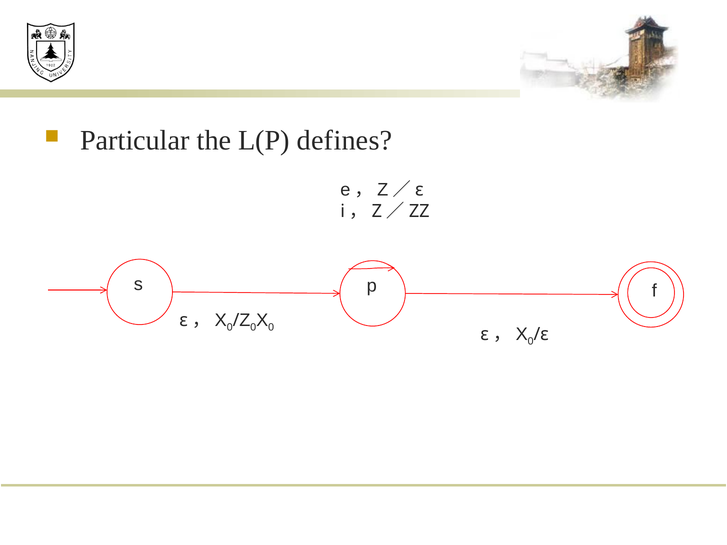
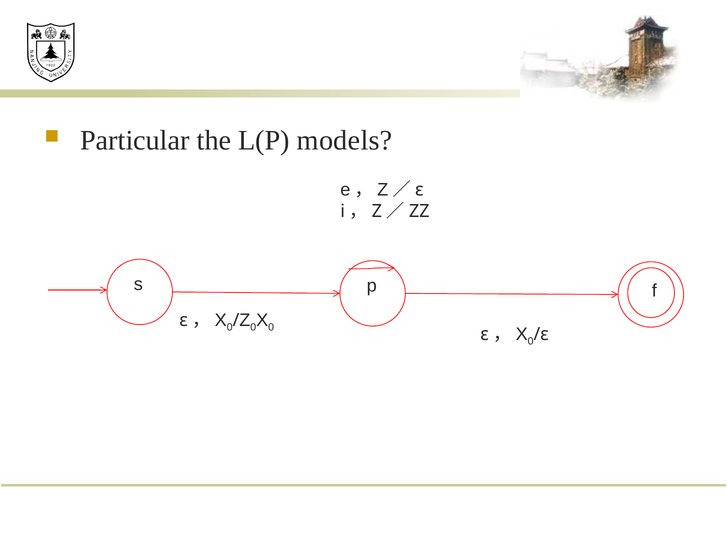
defines: defines -> models
